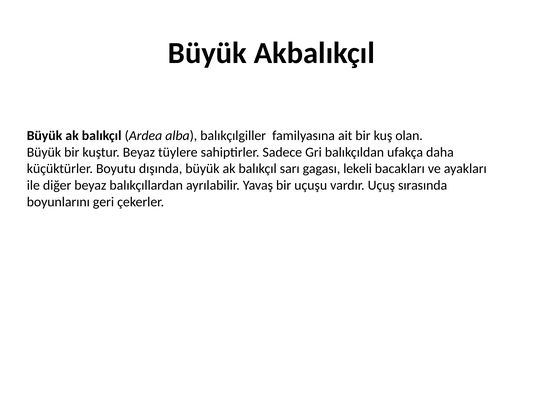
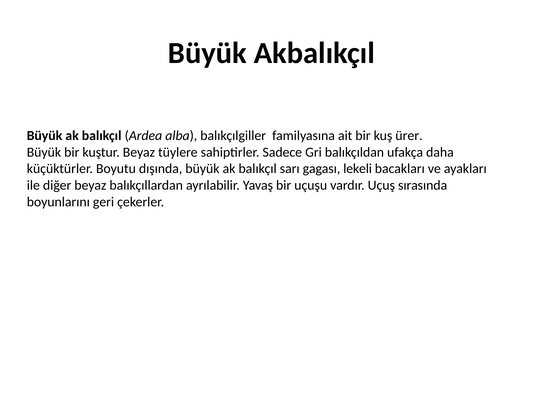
olan: olan -> ürer
